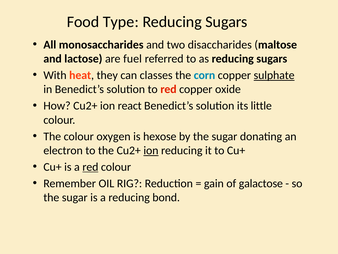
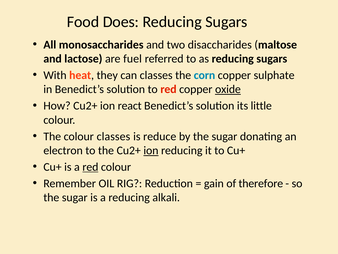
Type: Type -> Does
sulphate underline: present -> none
oxide underline: none -> present
colour oxygen: oxygen -> classes
hexose: hexose -> reduce
galactose: galactose -> therefore
bond: bond -> alkali
